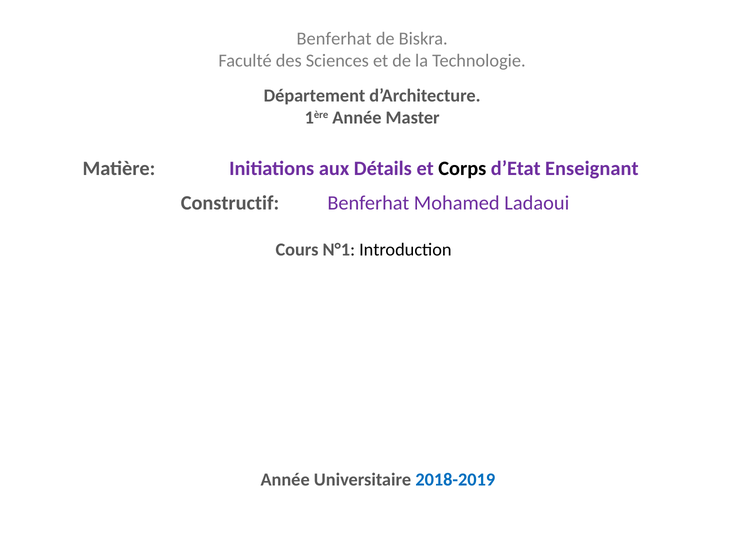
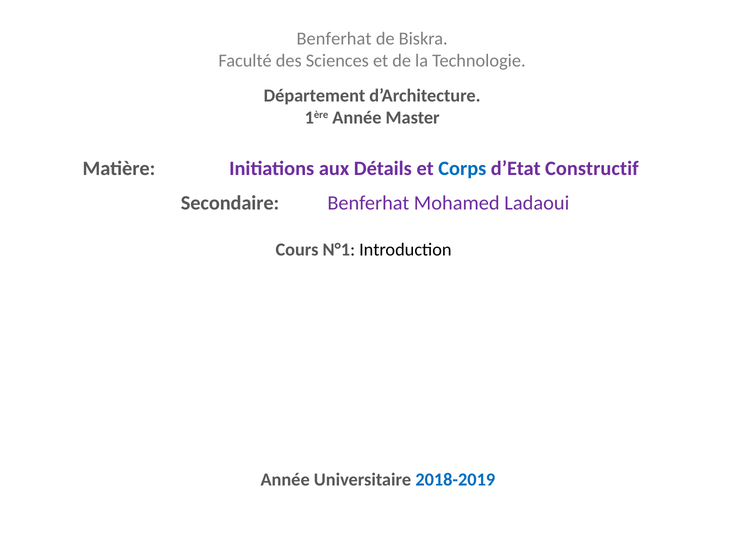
Corps colour: black -> blue
Enseignant: Enseignant -> Constructif
Constructif: Constructif -> Secondaire
